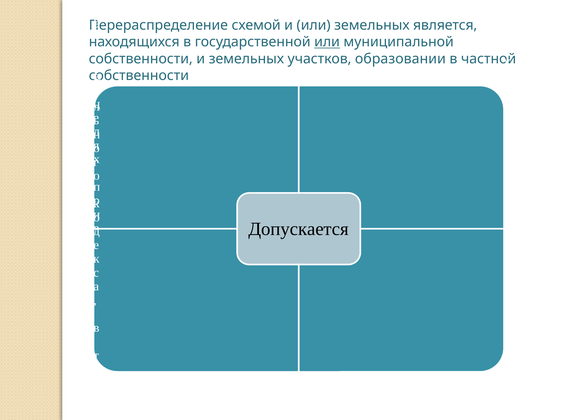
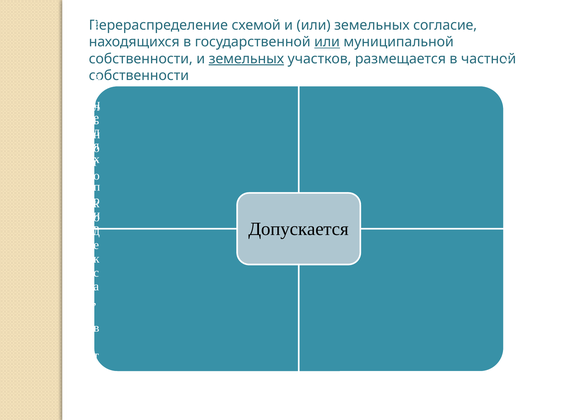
является: является -> согласие
земельных at (246, 59) underline: none -> present
образовании: образовании -> размещается
